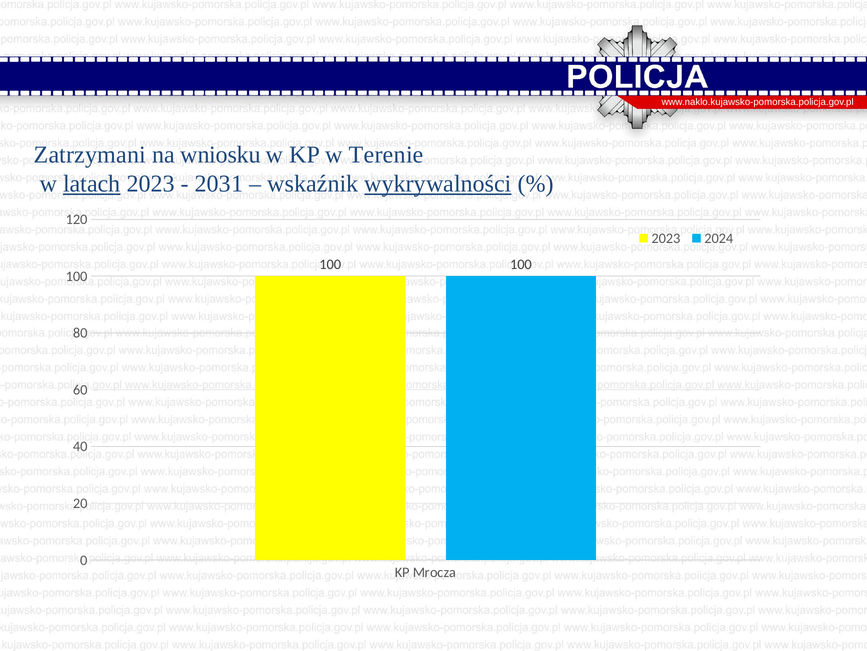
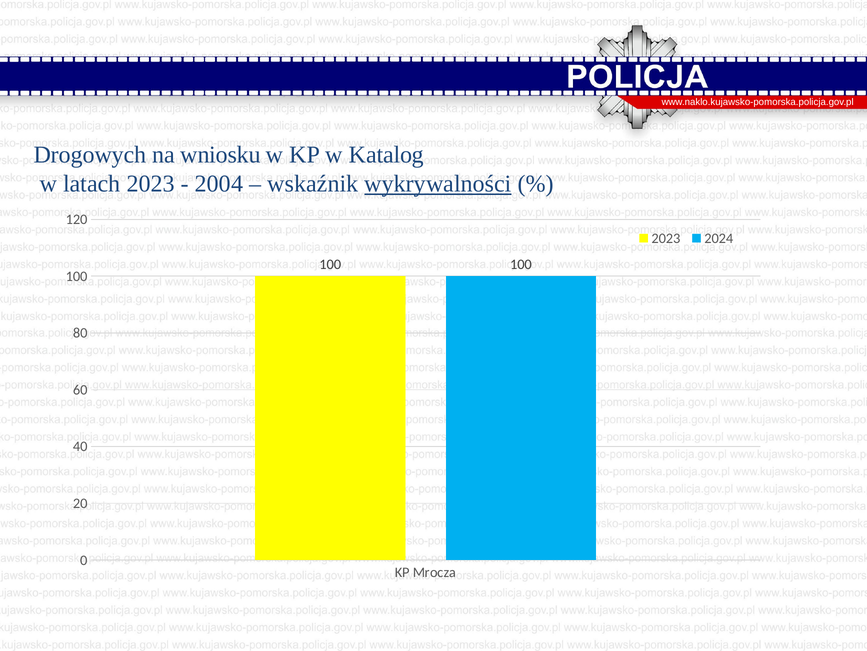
Zatrzymani: Zatrzymani -> Drogowych
Terenie: Terenie -> Katalog
latach underline: present -> none
2031: 2031 -> 2004
